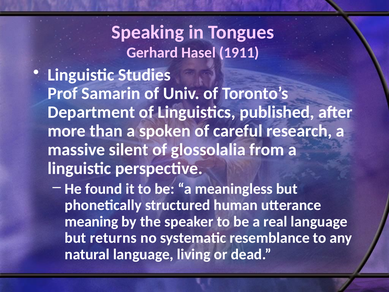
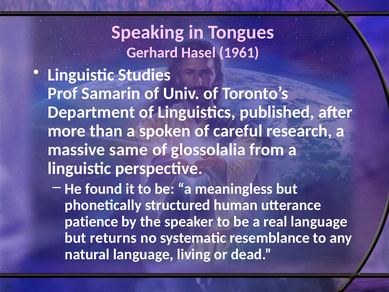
1911: 1911 -> 1961
silent: silent -> same
meaning: meaning -> patience
